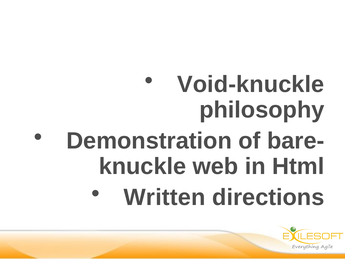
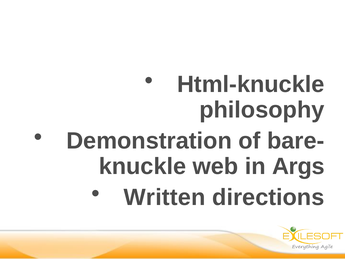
Void-knuckle: Void-knuckle -> Html-knuckle
Html: Html -> Args
